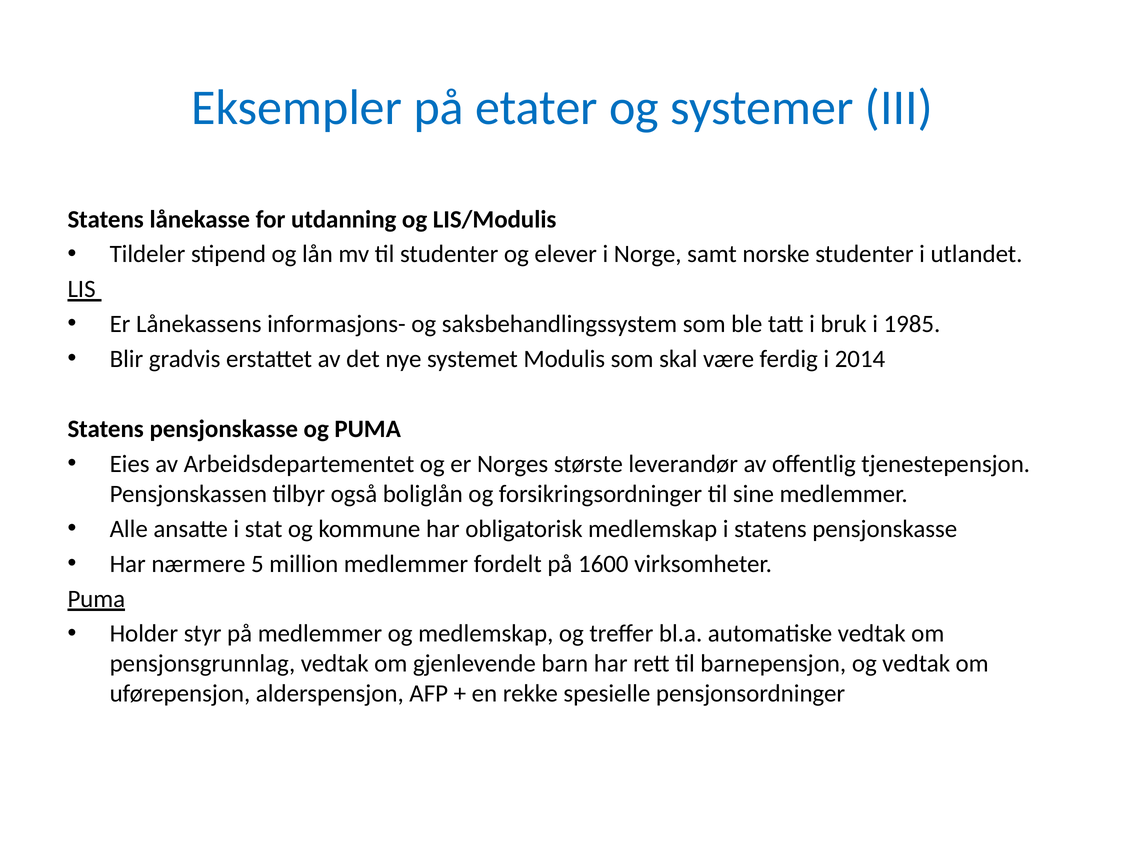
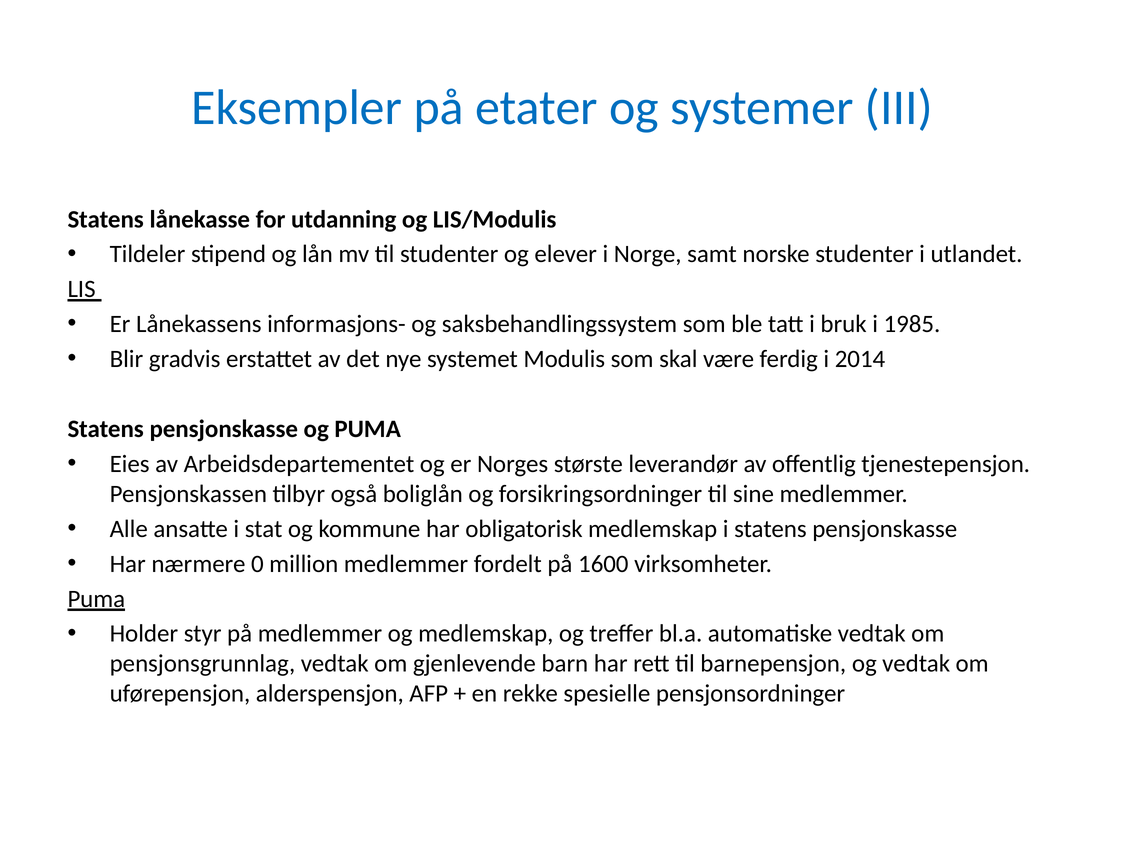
5: 5 -> 0
